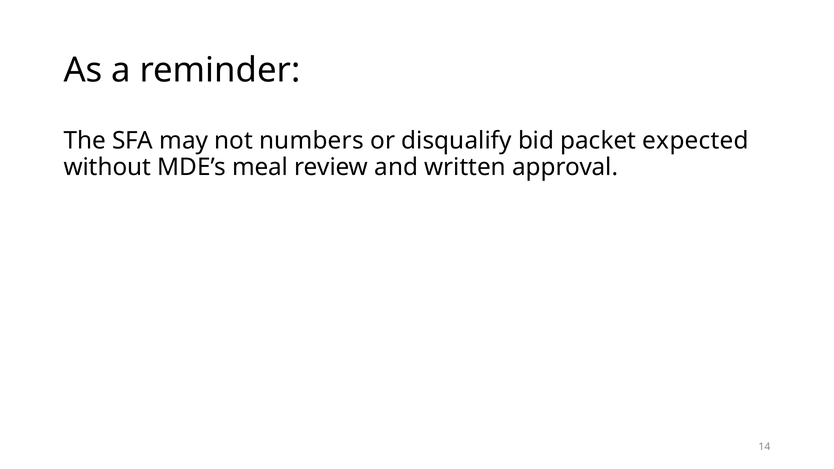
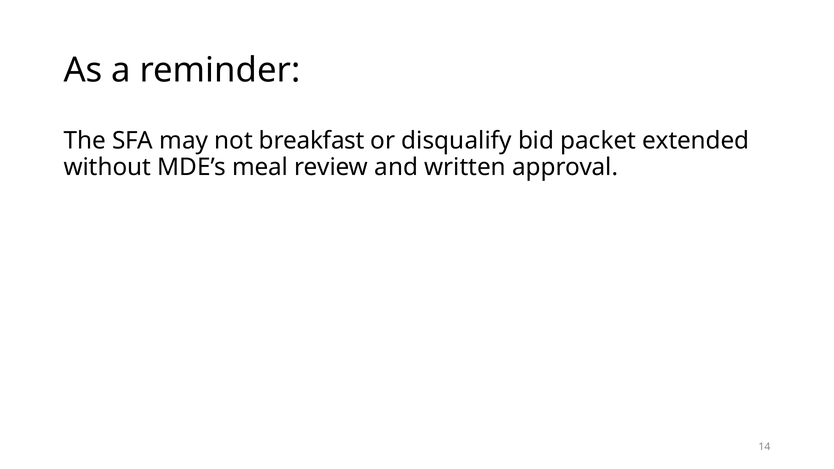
numbers: numbers -> breakfast
expected: expected -> extended
